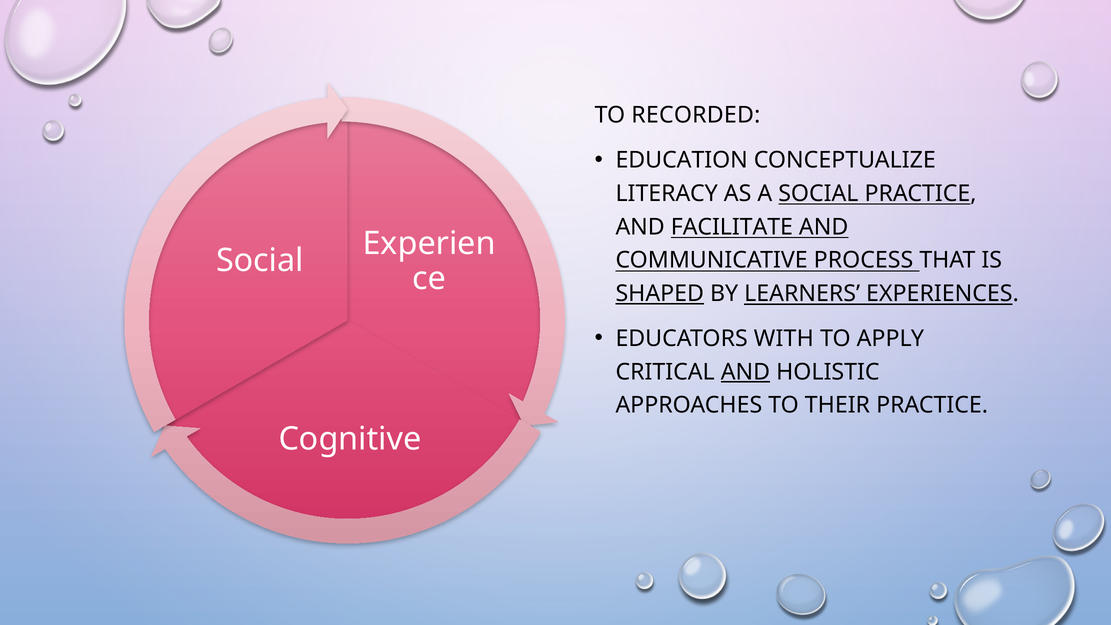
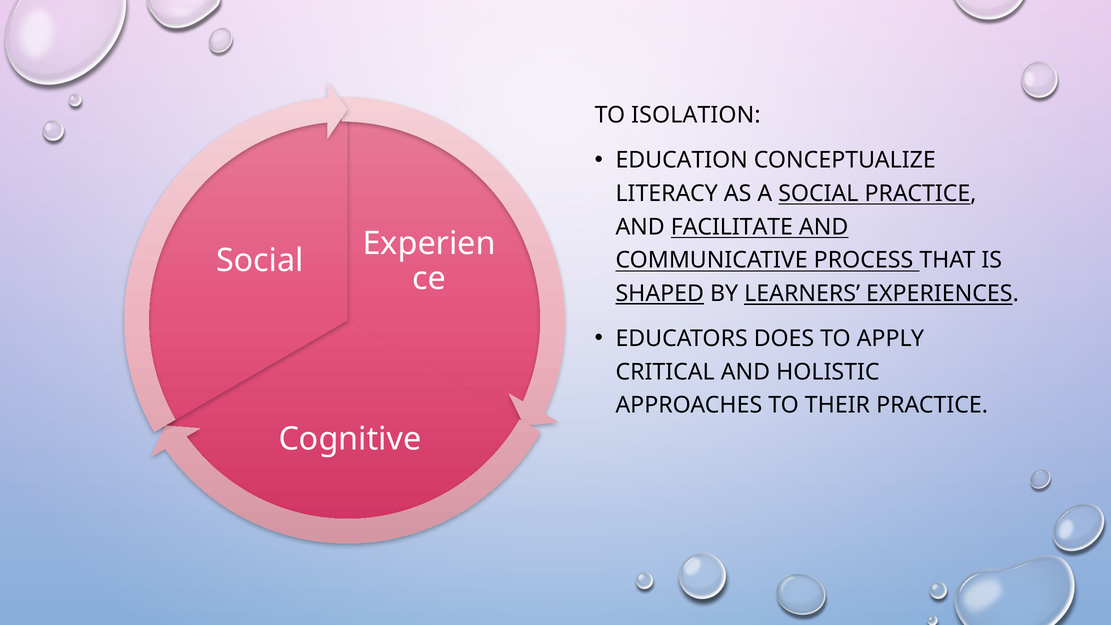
RECORDED: RECORDED -> ISOLATION
WITH: WITH -> DOES
AND at (745, 372) underline: present -> none
